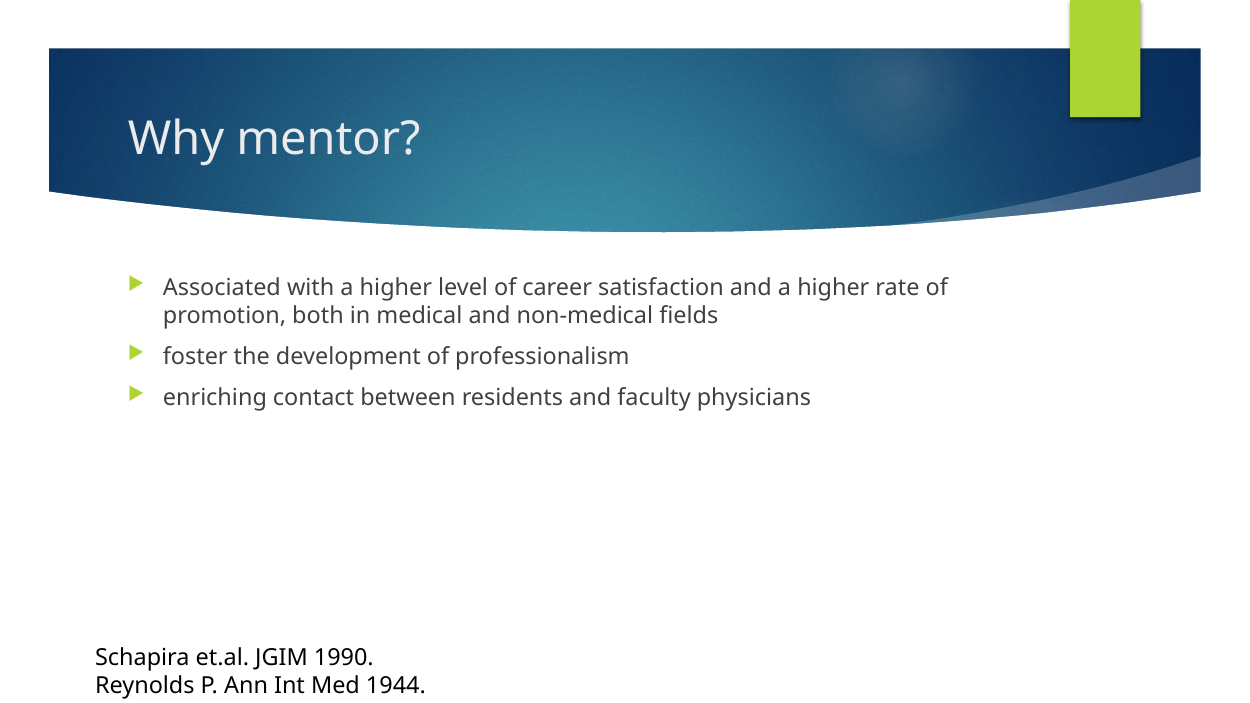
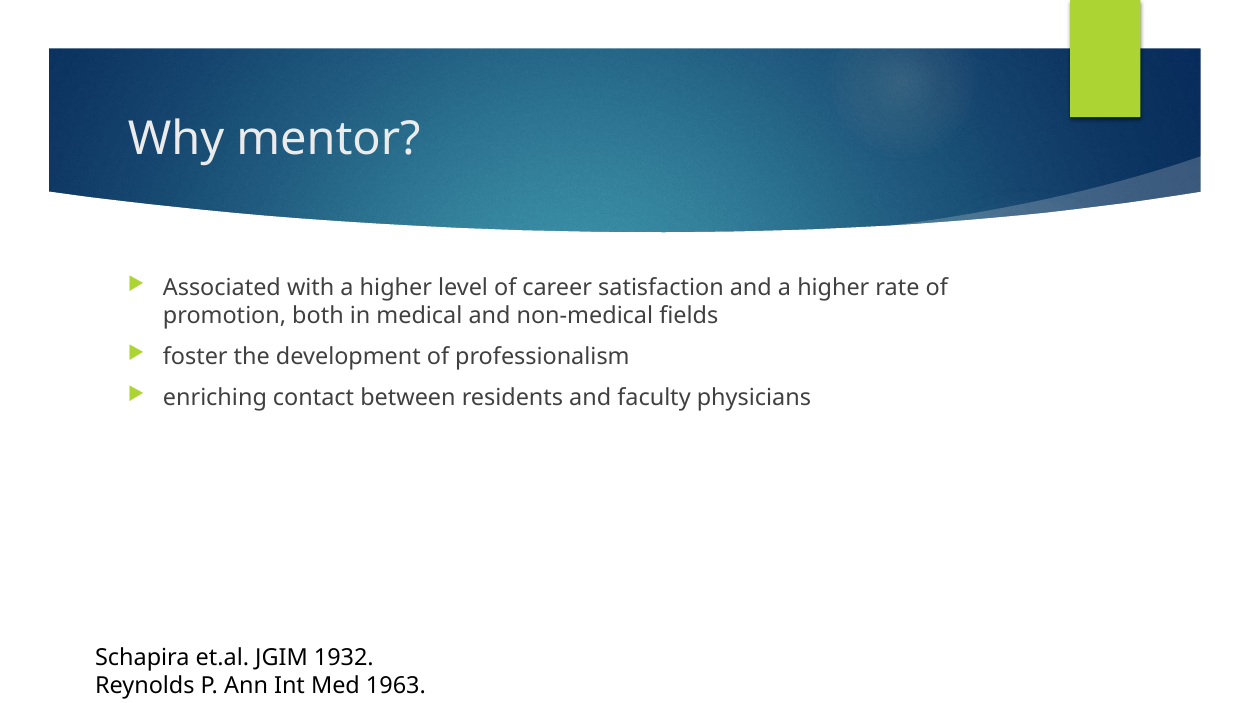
1990: 1990 -> 1932
1944: 1944 -> 1963
